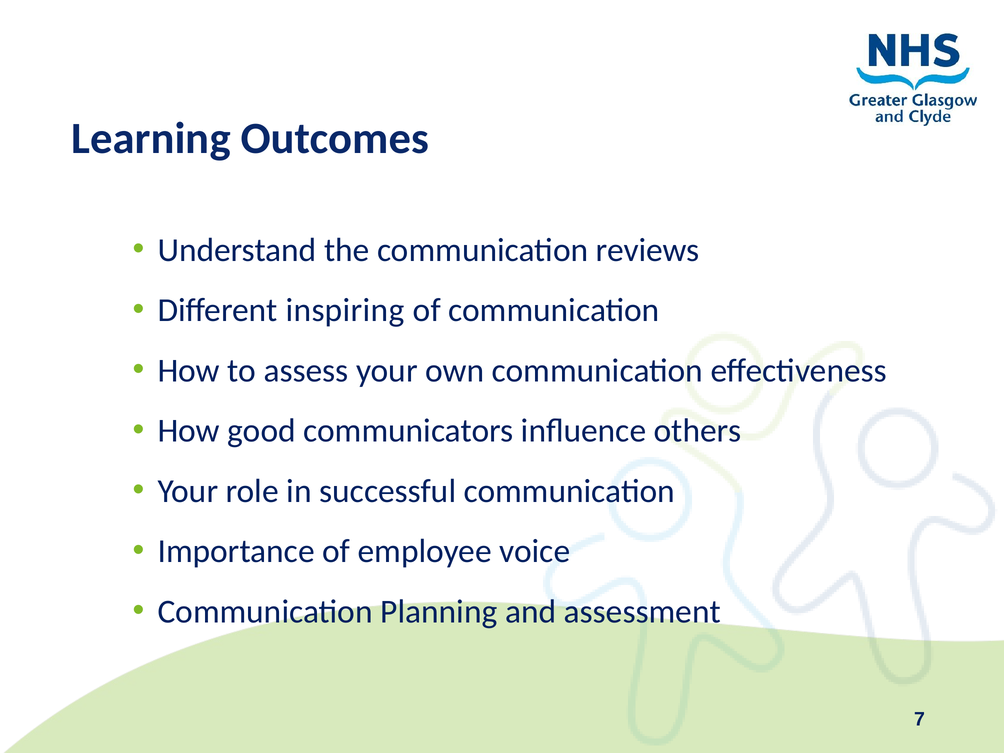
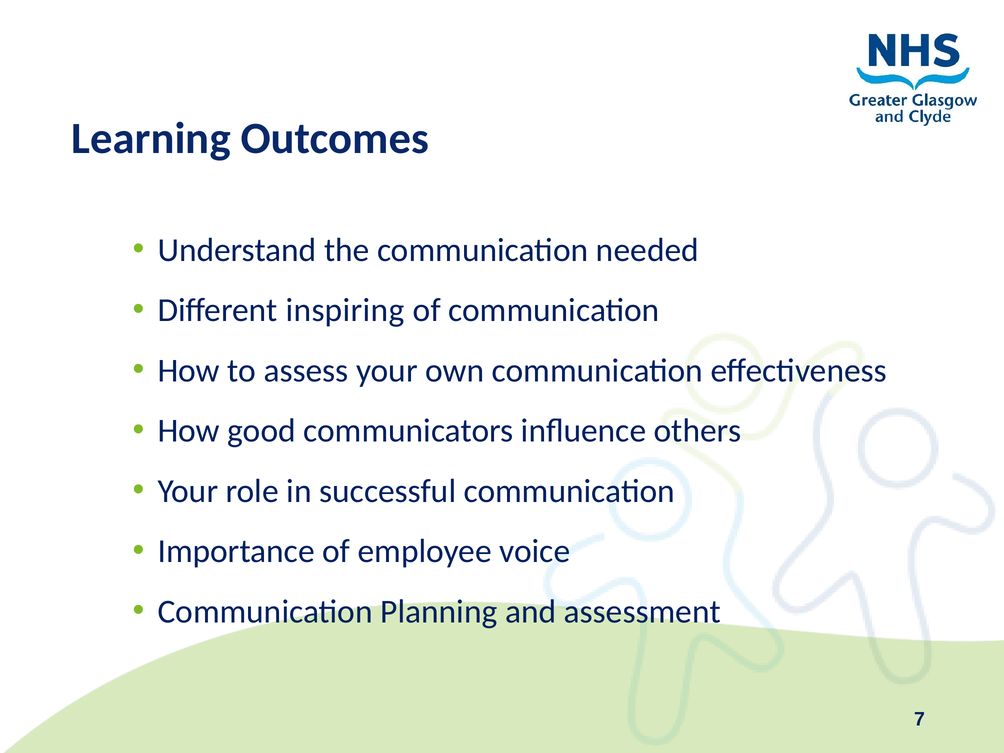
reviews: reviews -> needed
